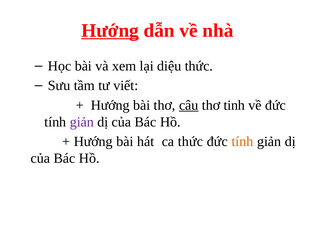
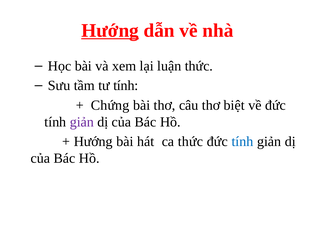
diệu: diệu -> luận
tư viết: viết -> tính
Hướng at (110, 105): Hướng -> Chứng
câu underline: present -> none
tinh: tinh -> biệt
tính at (242, 142) colour: orange -> blue
